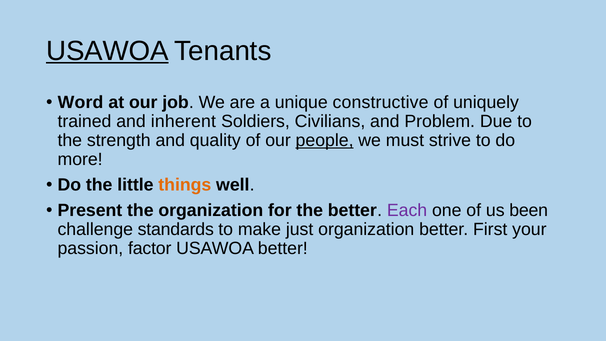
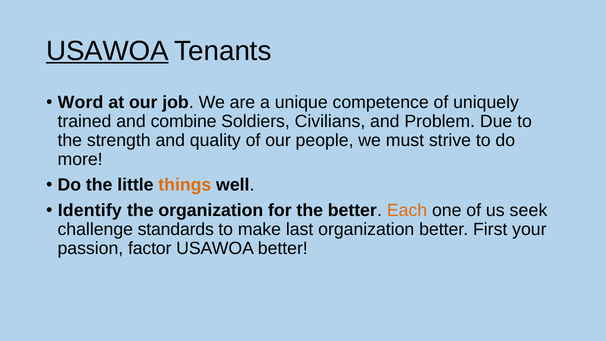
constructive: constructive -> competence
inherent: inherent -> combine
people underline: present -> none
Present: Present -> Identify
Each colour: purple -> orange
been: been -> seek
just: just -> last
